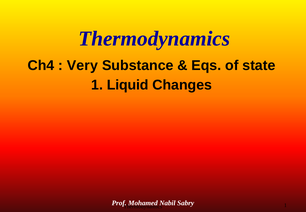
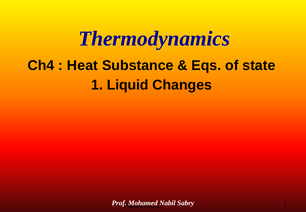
Very: Very -> Heat
